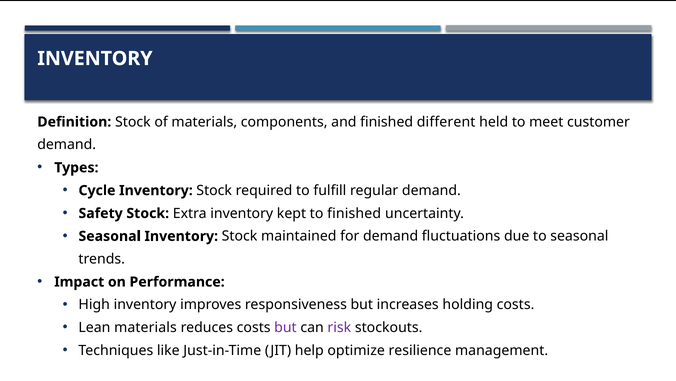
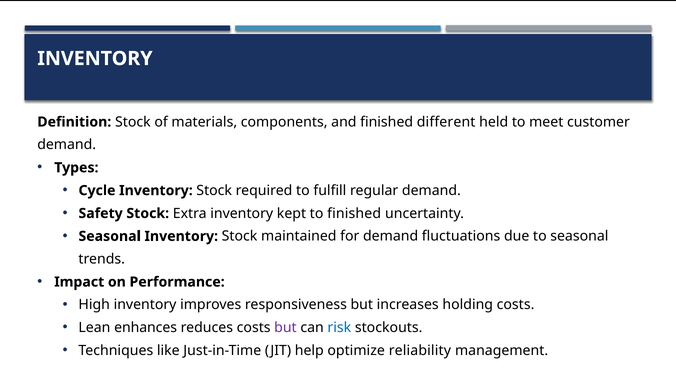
Lean materials: materials -> enhances
risk colour: purple -> blue
resilience: resilience -> reliability
